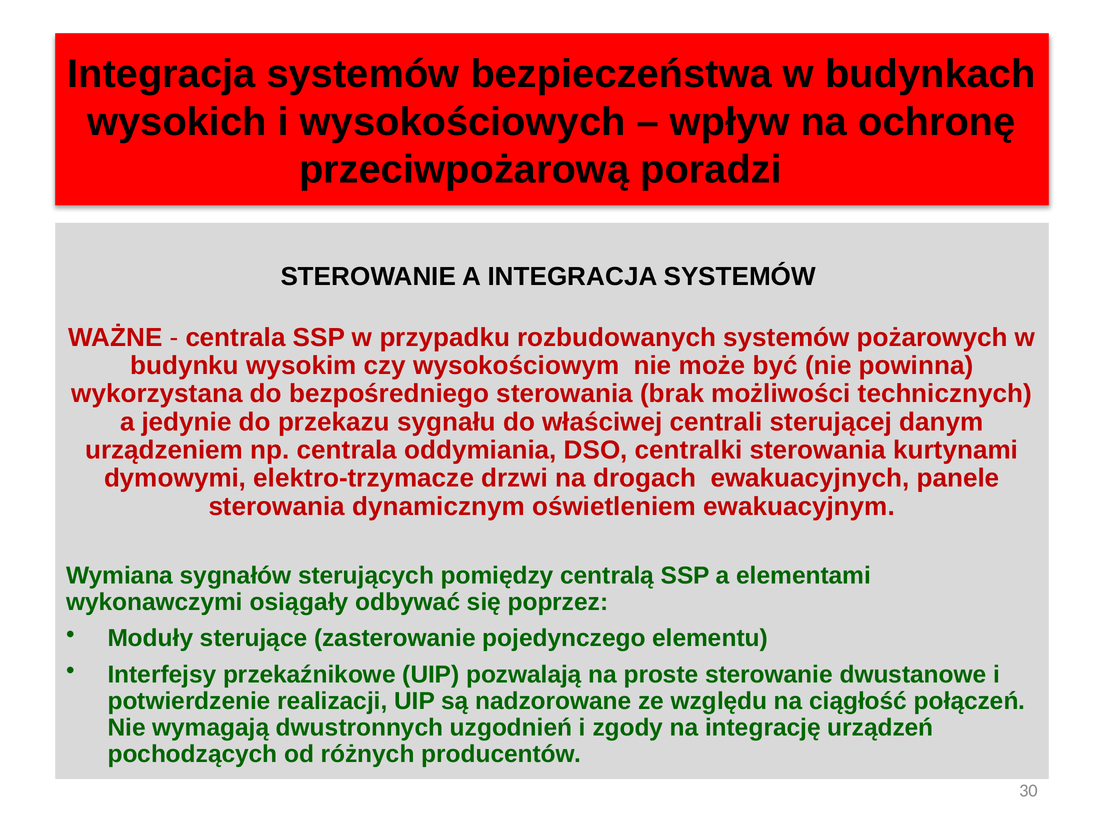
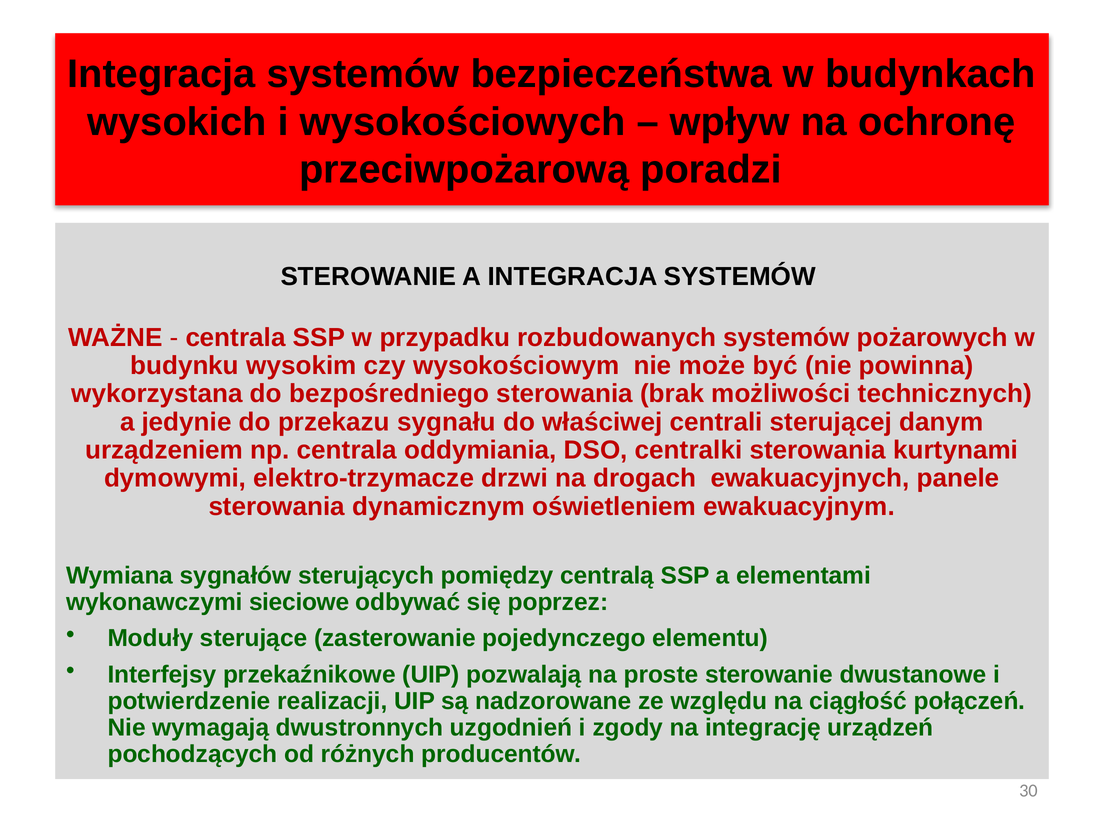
osiągały: osiągały -> sieciowe
